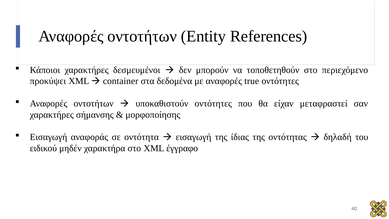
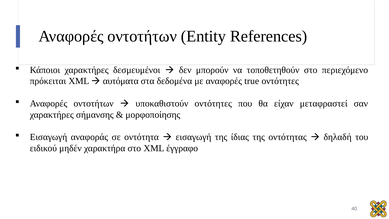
προκύψει: προκύψει -> πρόκειται
container: container -> αυτόματα
